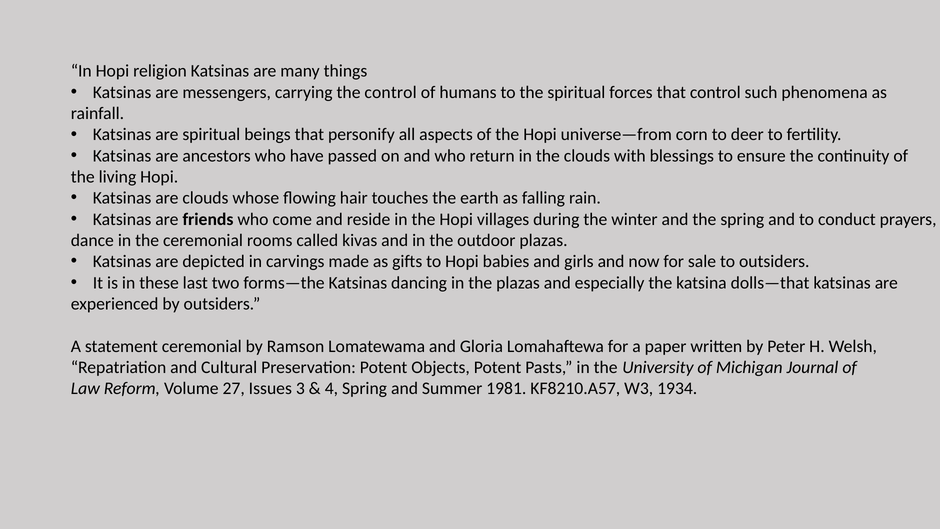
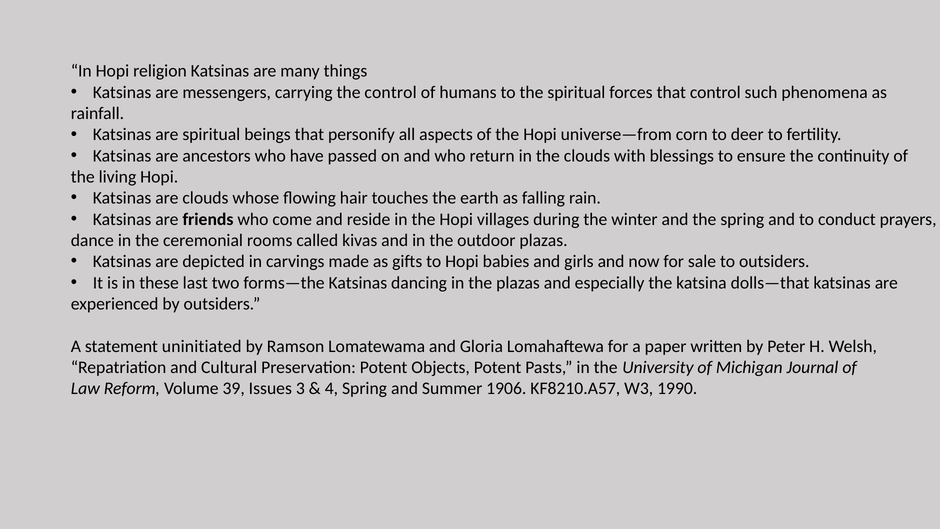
statement ceremonial: ceremonial -> uninitiated
27: 27 -> 39
1981: 1981 -> 1906
1934: 1934 -> 1990
